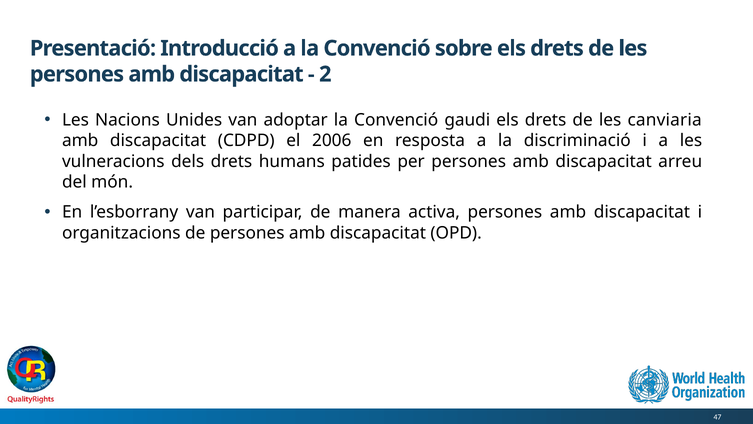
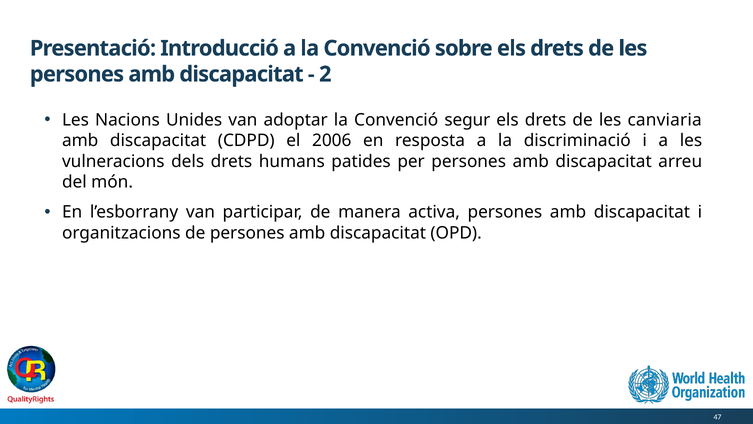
gaudi: gaudi -> segur
